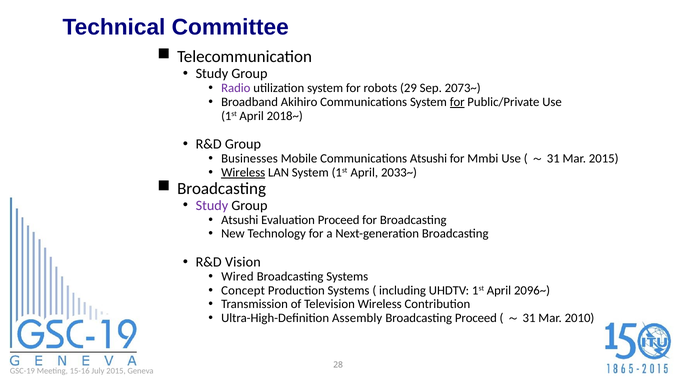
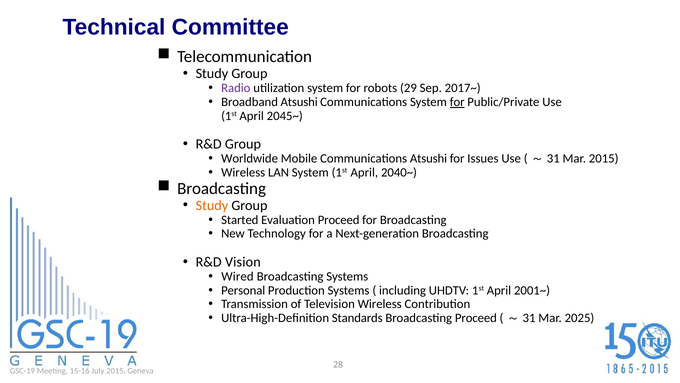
2073~: 2073~ -> 2017~
Broadband Akihiro: Akihiro -> Atsushi
2018~: 2018~ -> 2045~
Businesses: Businesses -> Worldwide
Mmbi: Mmbi -> Issues
Wireless at (243, 172) underline: present -> none
2033~: 2033~ -> 2040~
Study at (212, 205) colour: purple -> orange
Atsushi at (240, 220): Atsushi -> Started
Concept: Concept -> Personal
2096~: 2096~ -> 2001~
Assembly: Assembly -> Standards
2010: 2010 -> 2025
